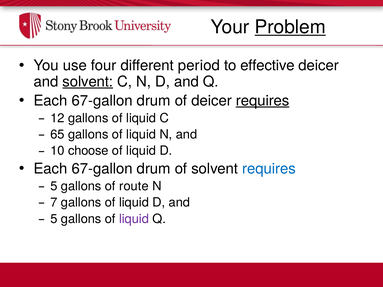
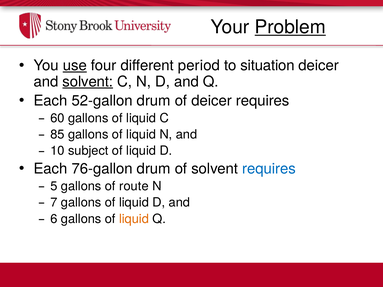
use underline: none -> present
effective: effective -> situation
67-gallon at (102, 101): 67-gallon -> 52-gallon
requires at (263, 101) underline: present -> none
12: 12 -> 60
65: 65 -> 85
choose: choose -> subject
67-gallon at (102, 169): 67-gallon -> 76-gallon
5 at (54, 219): 5 -> 6
liquid at (134, 219) colour: purple -> orange
